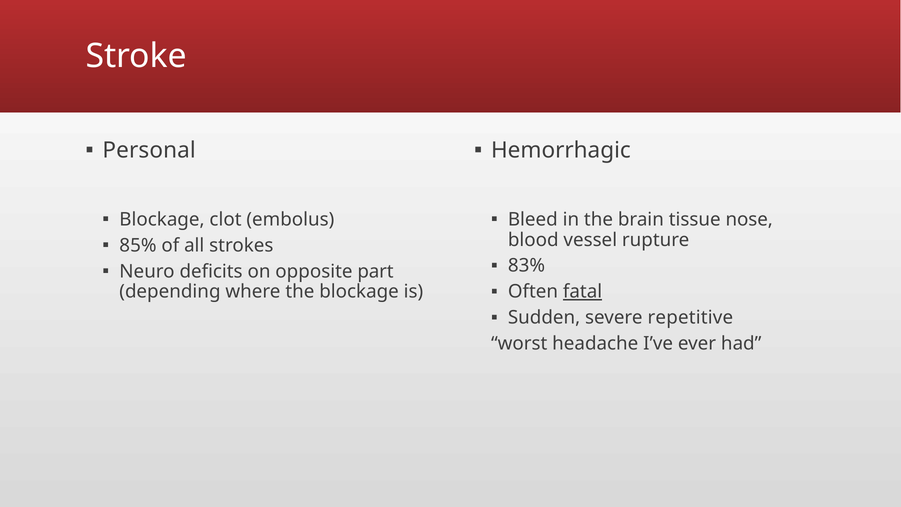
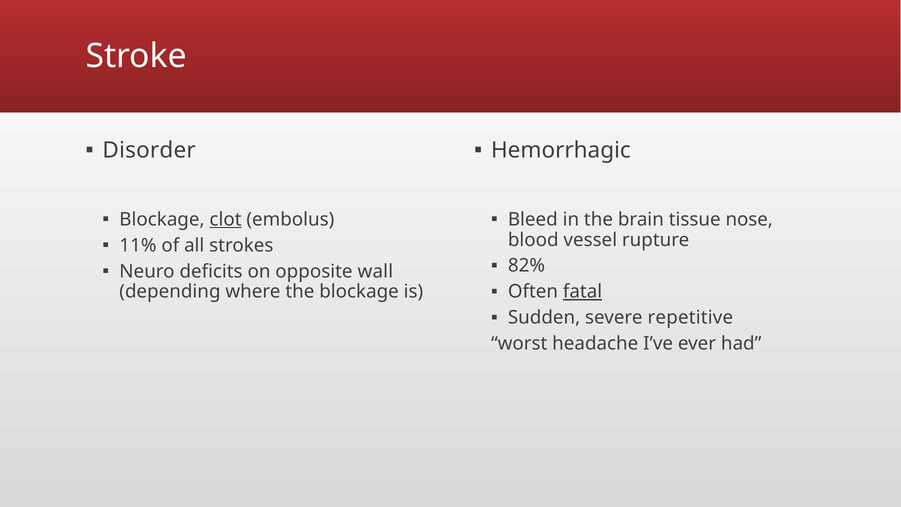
Personal: Personal -> Disorder
clot underline: none -> present
85%: 85% -> 11%
83%: 83% -> 82%
part: part -> wall
